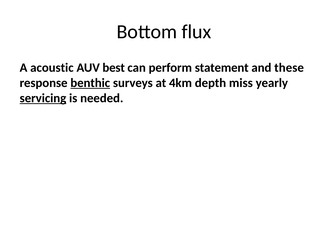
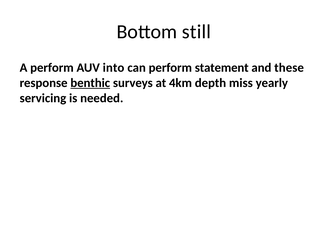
flux: flux -> still
A acoustic: acoustic -> perform
best: best -> into
servicing underline: present -> none
